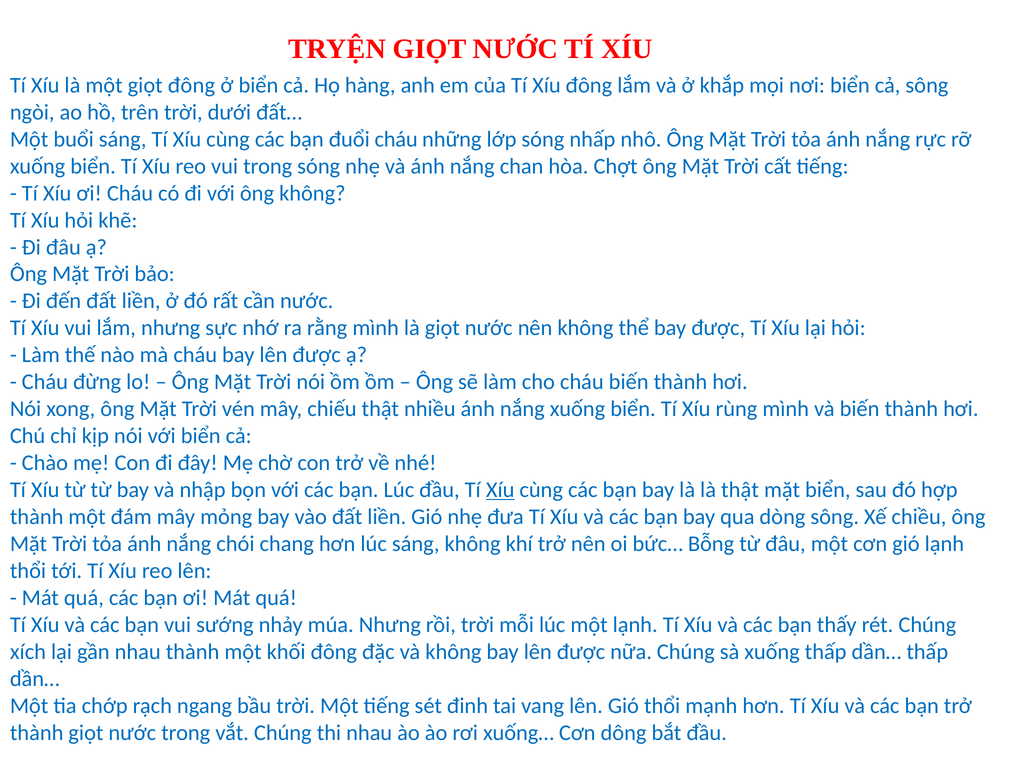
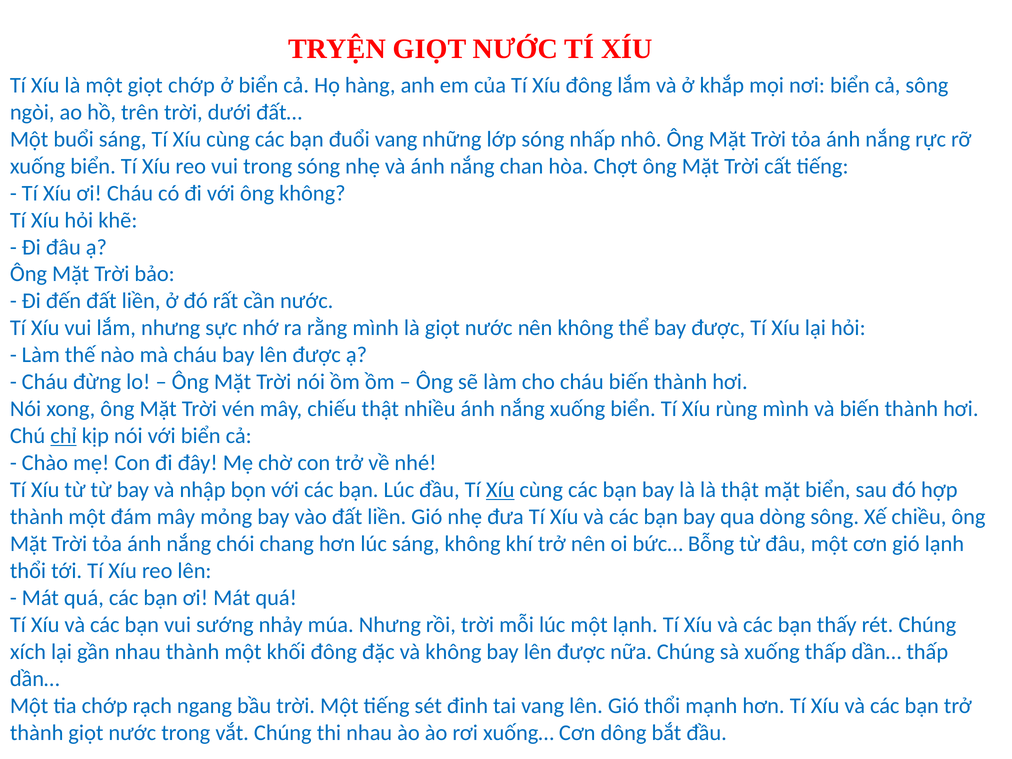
giọt đông: đông -> chớp
đuổi cháu: cháu -> vang
chỉ underline: none -> present
